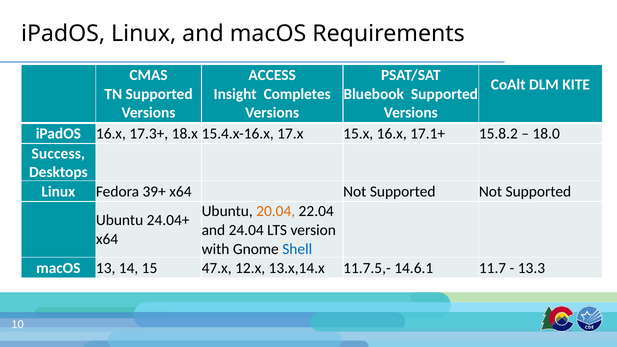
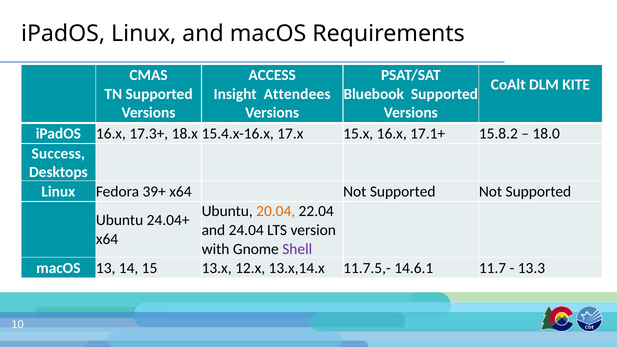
Completes: Completes -> Attendees
Shell colour: blue -> purple
47.x: 47.x -> 13.x
